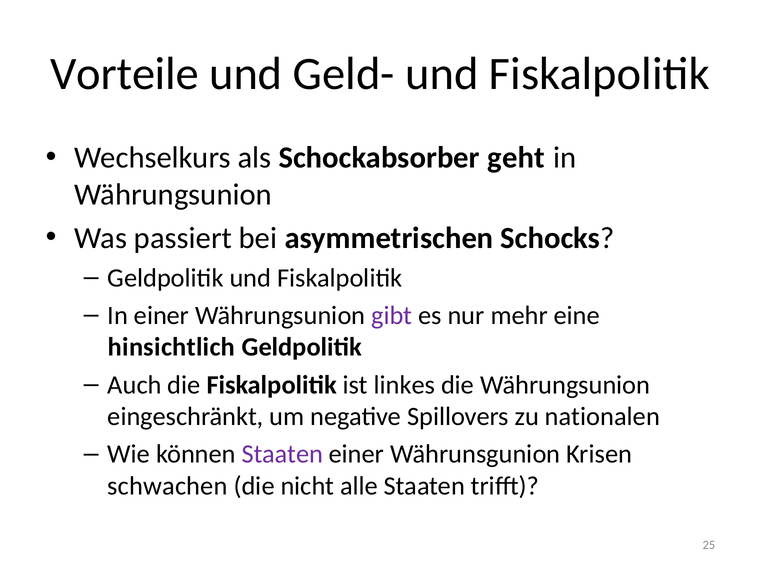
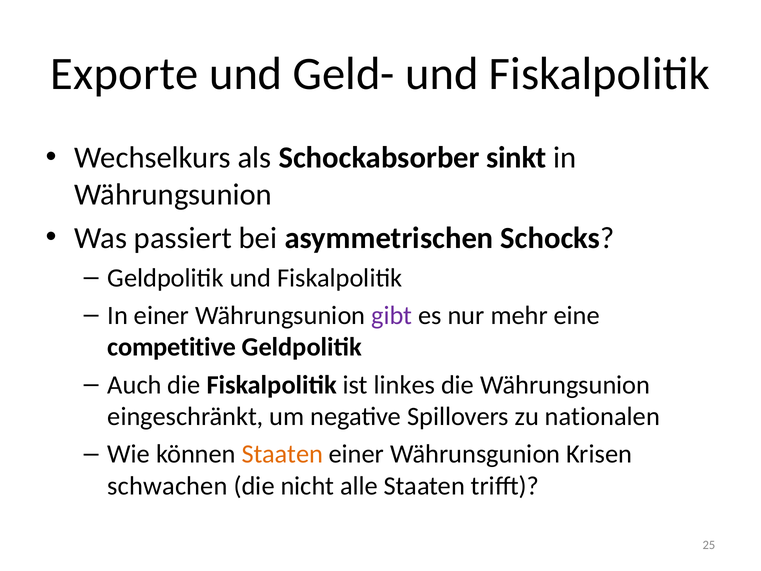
Vorteile: Vorteile -> Exporte
geht: geht -> sinkt
hinsichtlich: hinsichtlich -> competitive
Staaten at (282, 454) colour: purple -> orange
